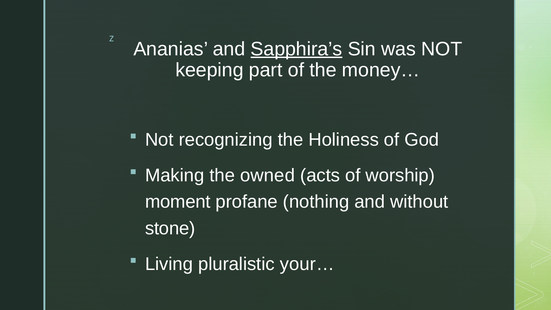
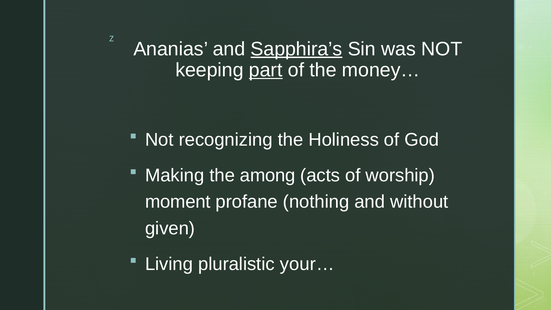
part underline: none -> present
owned: owned -> among
stone: stone -> given
